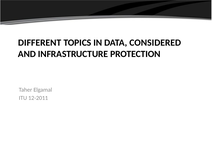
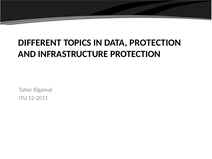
DATA CONSIDERED: CONSIDERED -> PROTECTION
